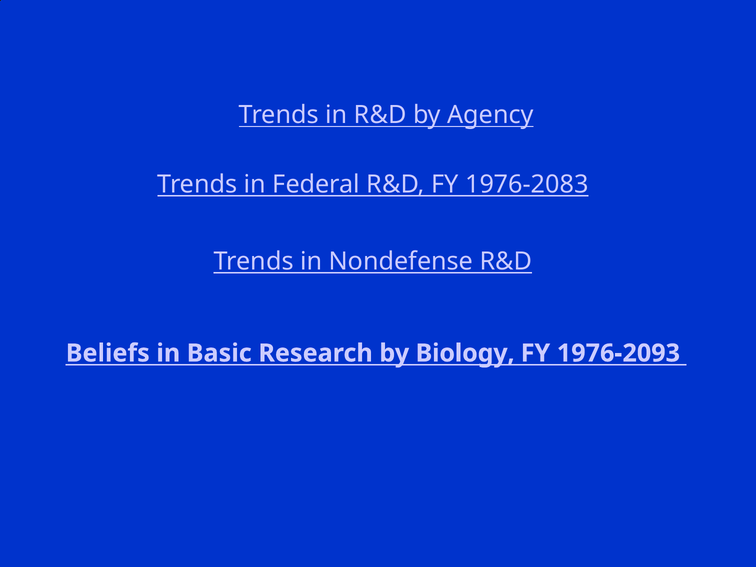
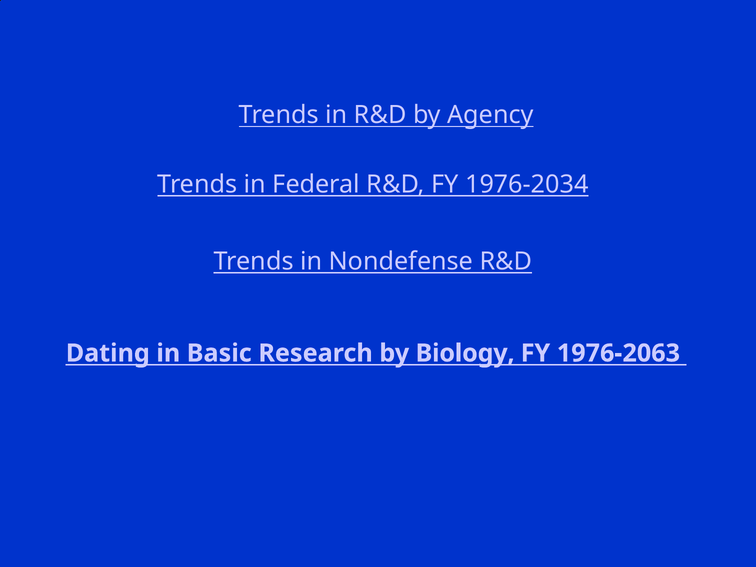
1976-2083: 1976-2083 -> 1976-2034
Beliefs: Beliefs -> Dating
1976-2093: 1976-2093 -> 1976-2063
